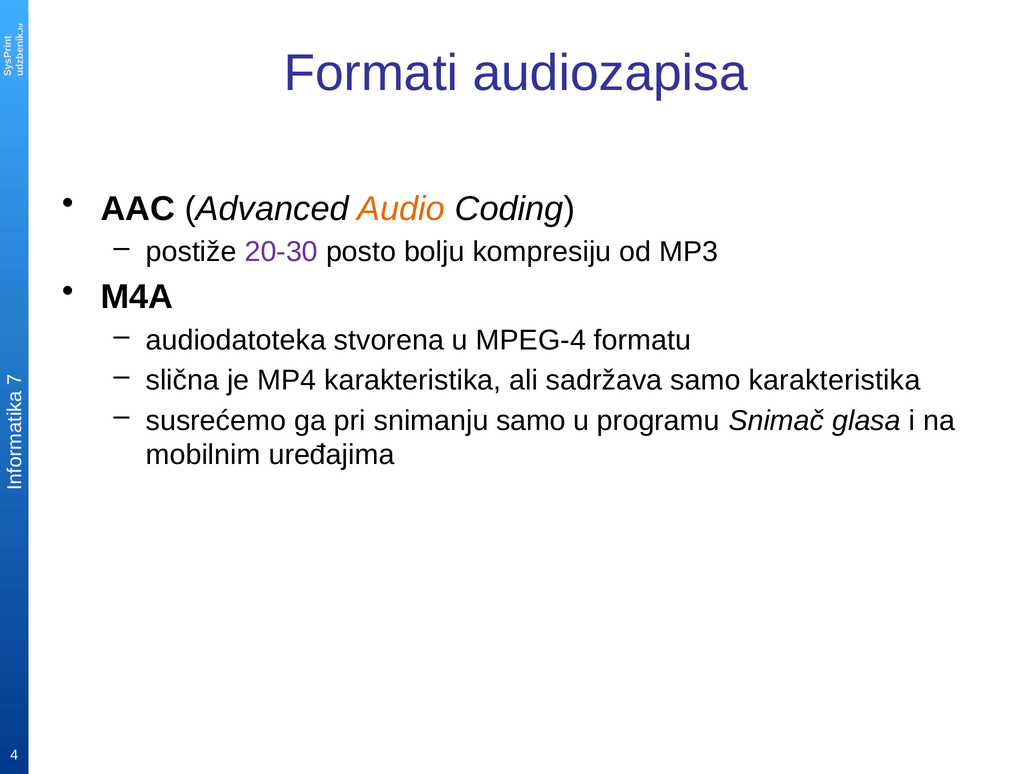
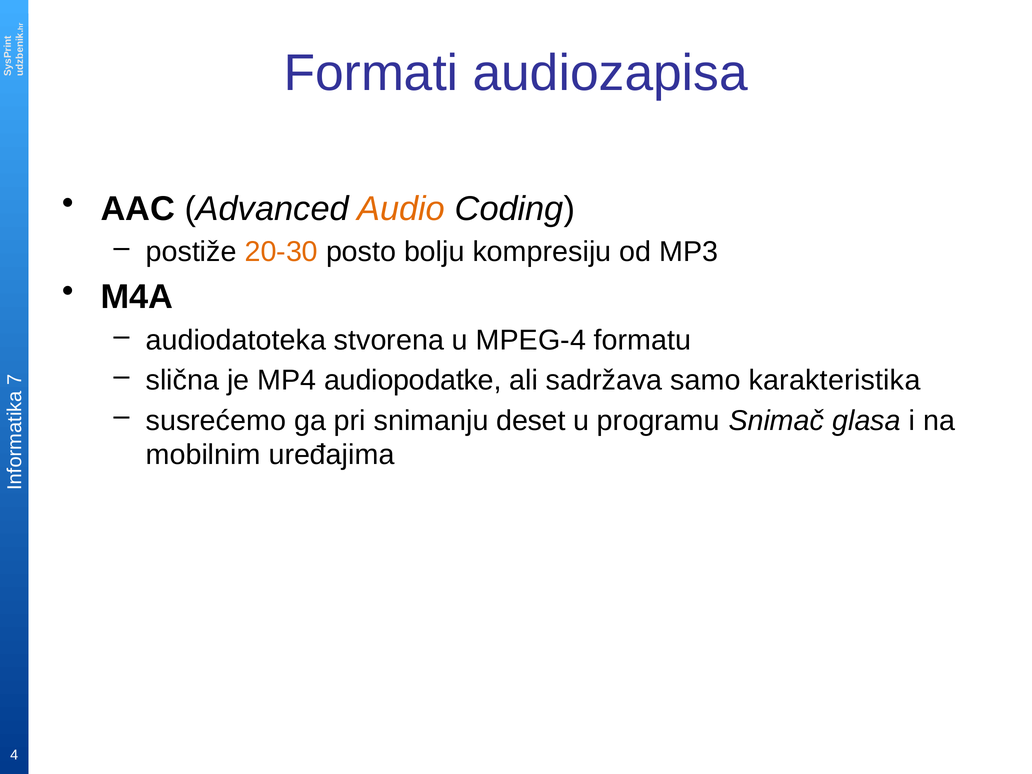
20-30 colour: purple -> orange
MP4 karakteristika: karakteristika -> audiopodatke
snimanju samo: samo -> deset
